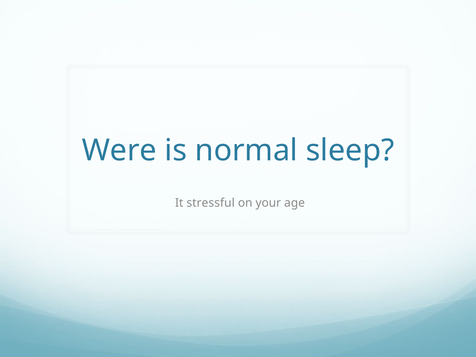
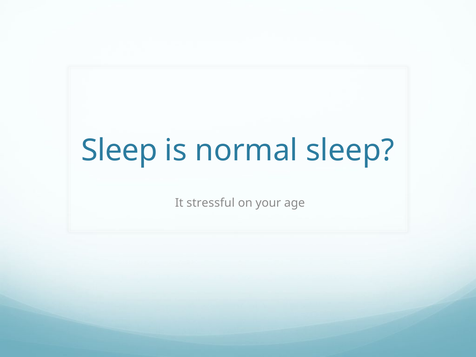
Were at (119, 151): Were -> Sleep
